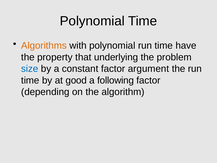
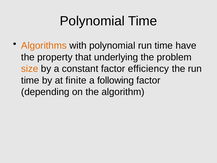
size colour: blue -> orange
argument: argument -> efficiency
good: good -> finite
